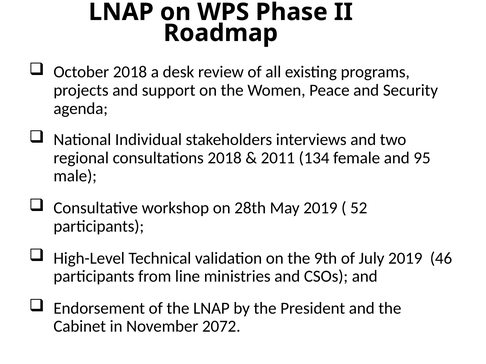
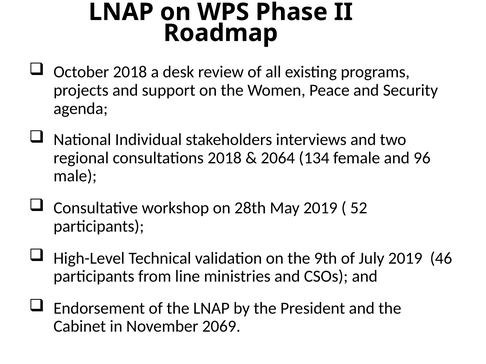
2011: 2011 -> 2064
95: 95 -> 96
2072: 2072 -> 2069
